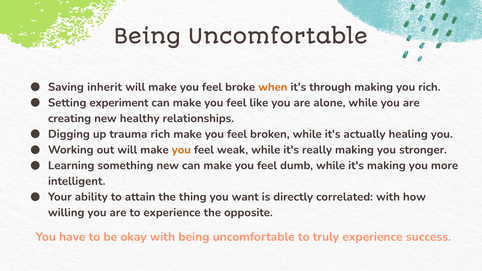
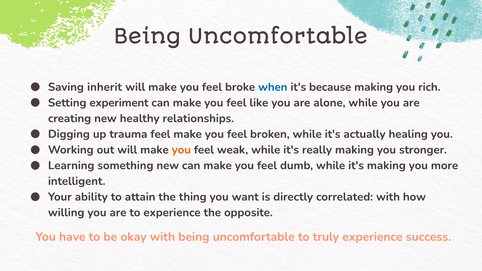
when colour: orange -> blue
through: through -> because
trauma rich: rich -> feel
